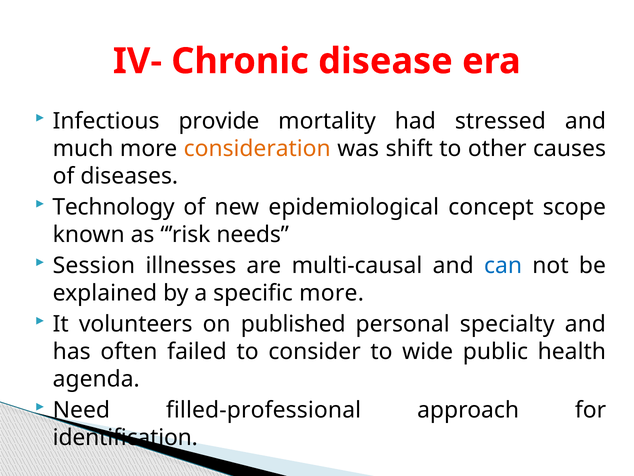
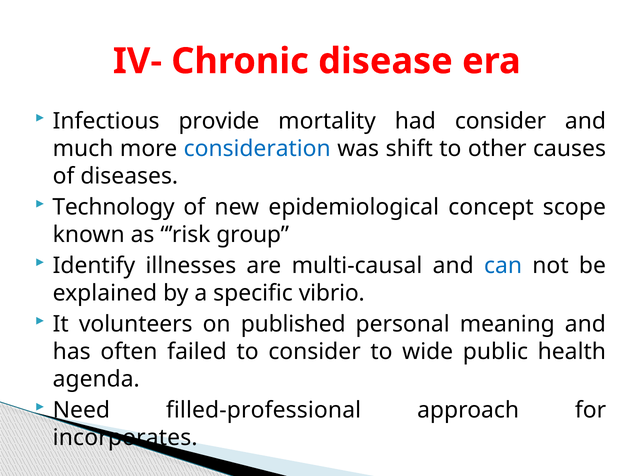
had stressed: stressed -> consider
consideration colour: orange -> blue
needs: needs -> group
Session: Session -> Identify
specific more: more -> vibrio
specialty: specialty -> meaning
identification: identification -> incorporates
